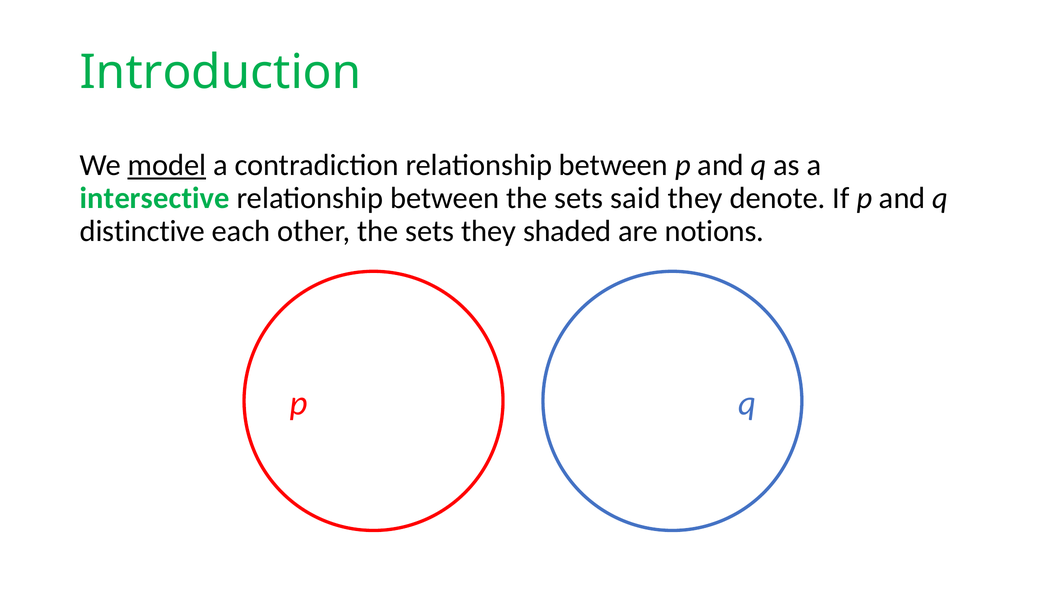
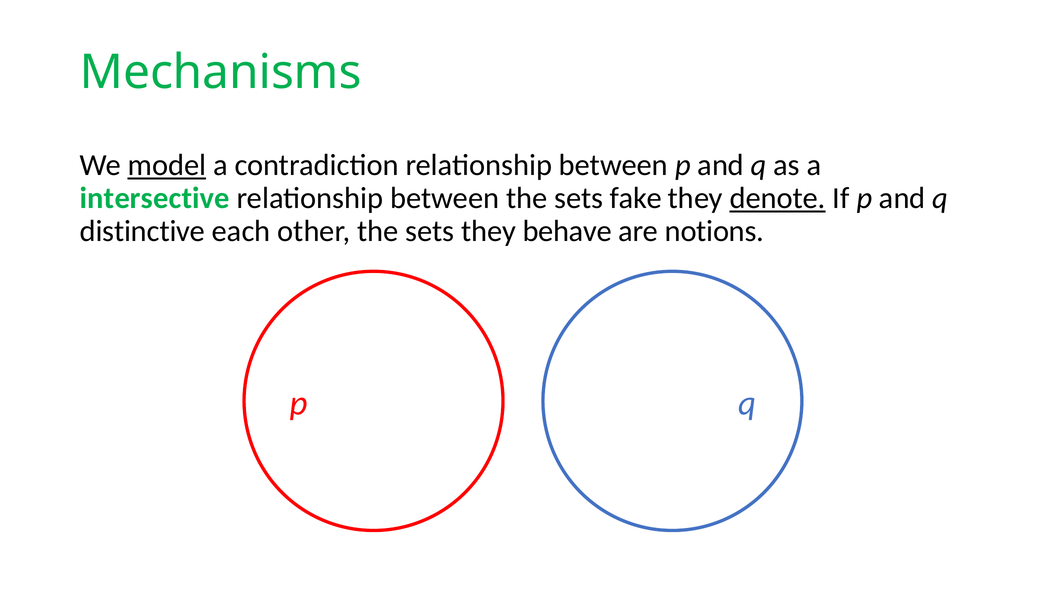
Introduction: Introduction -> Mechanisms
said: said -> fake
denote underline: none -> present
shaded: shaded -> behave
